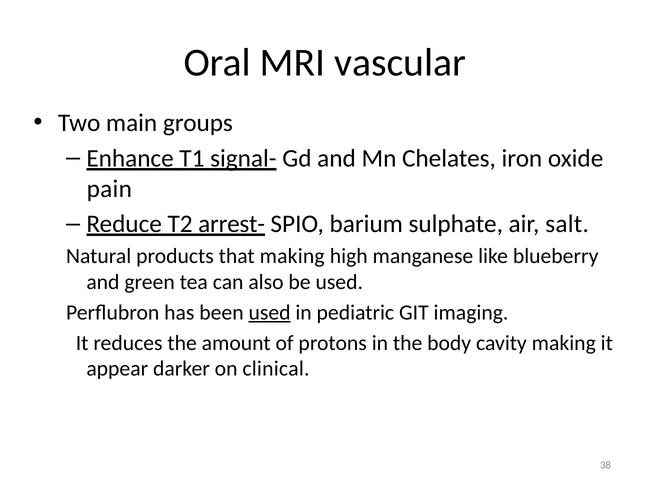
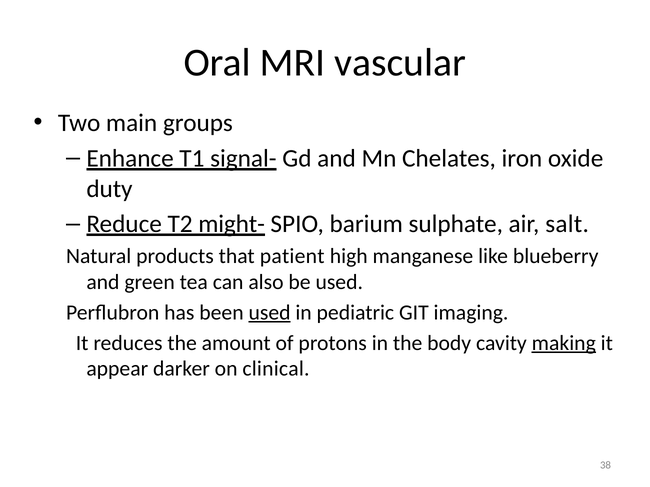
pain: pain -> duty
arrest-: arrest- -> might-
that making: making -> patient
making at (564, 343) underline: none -> present
